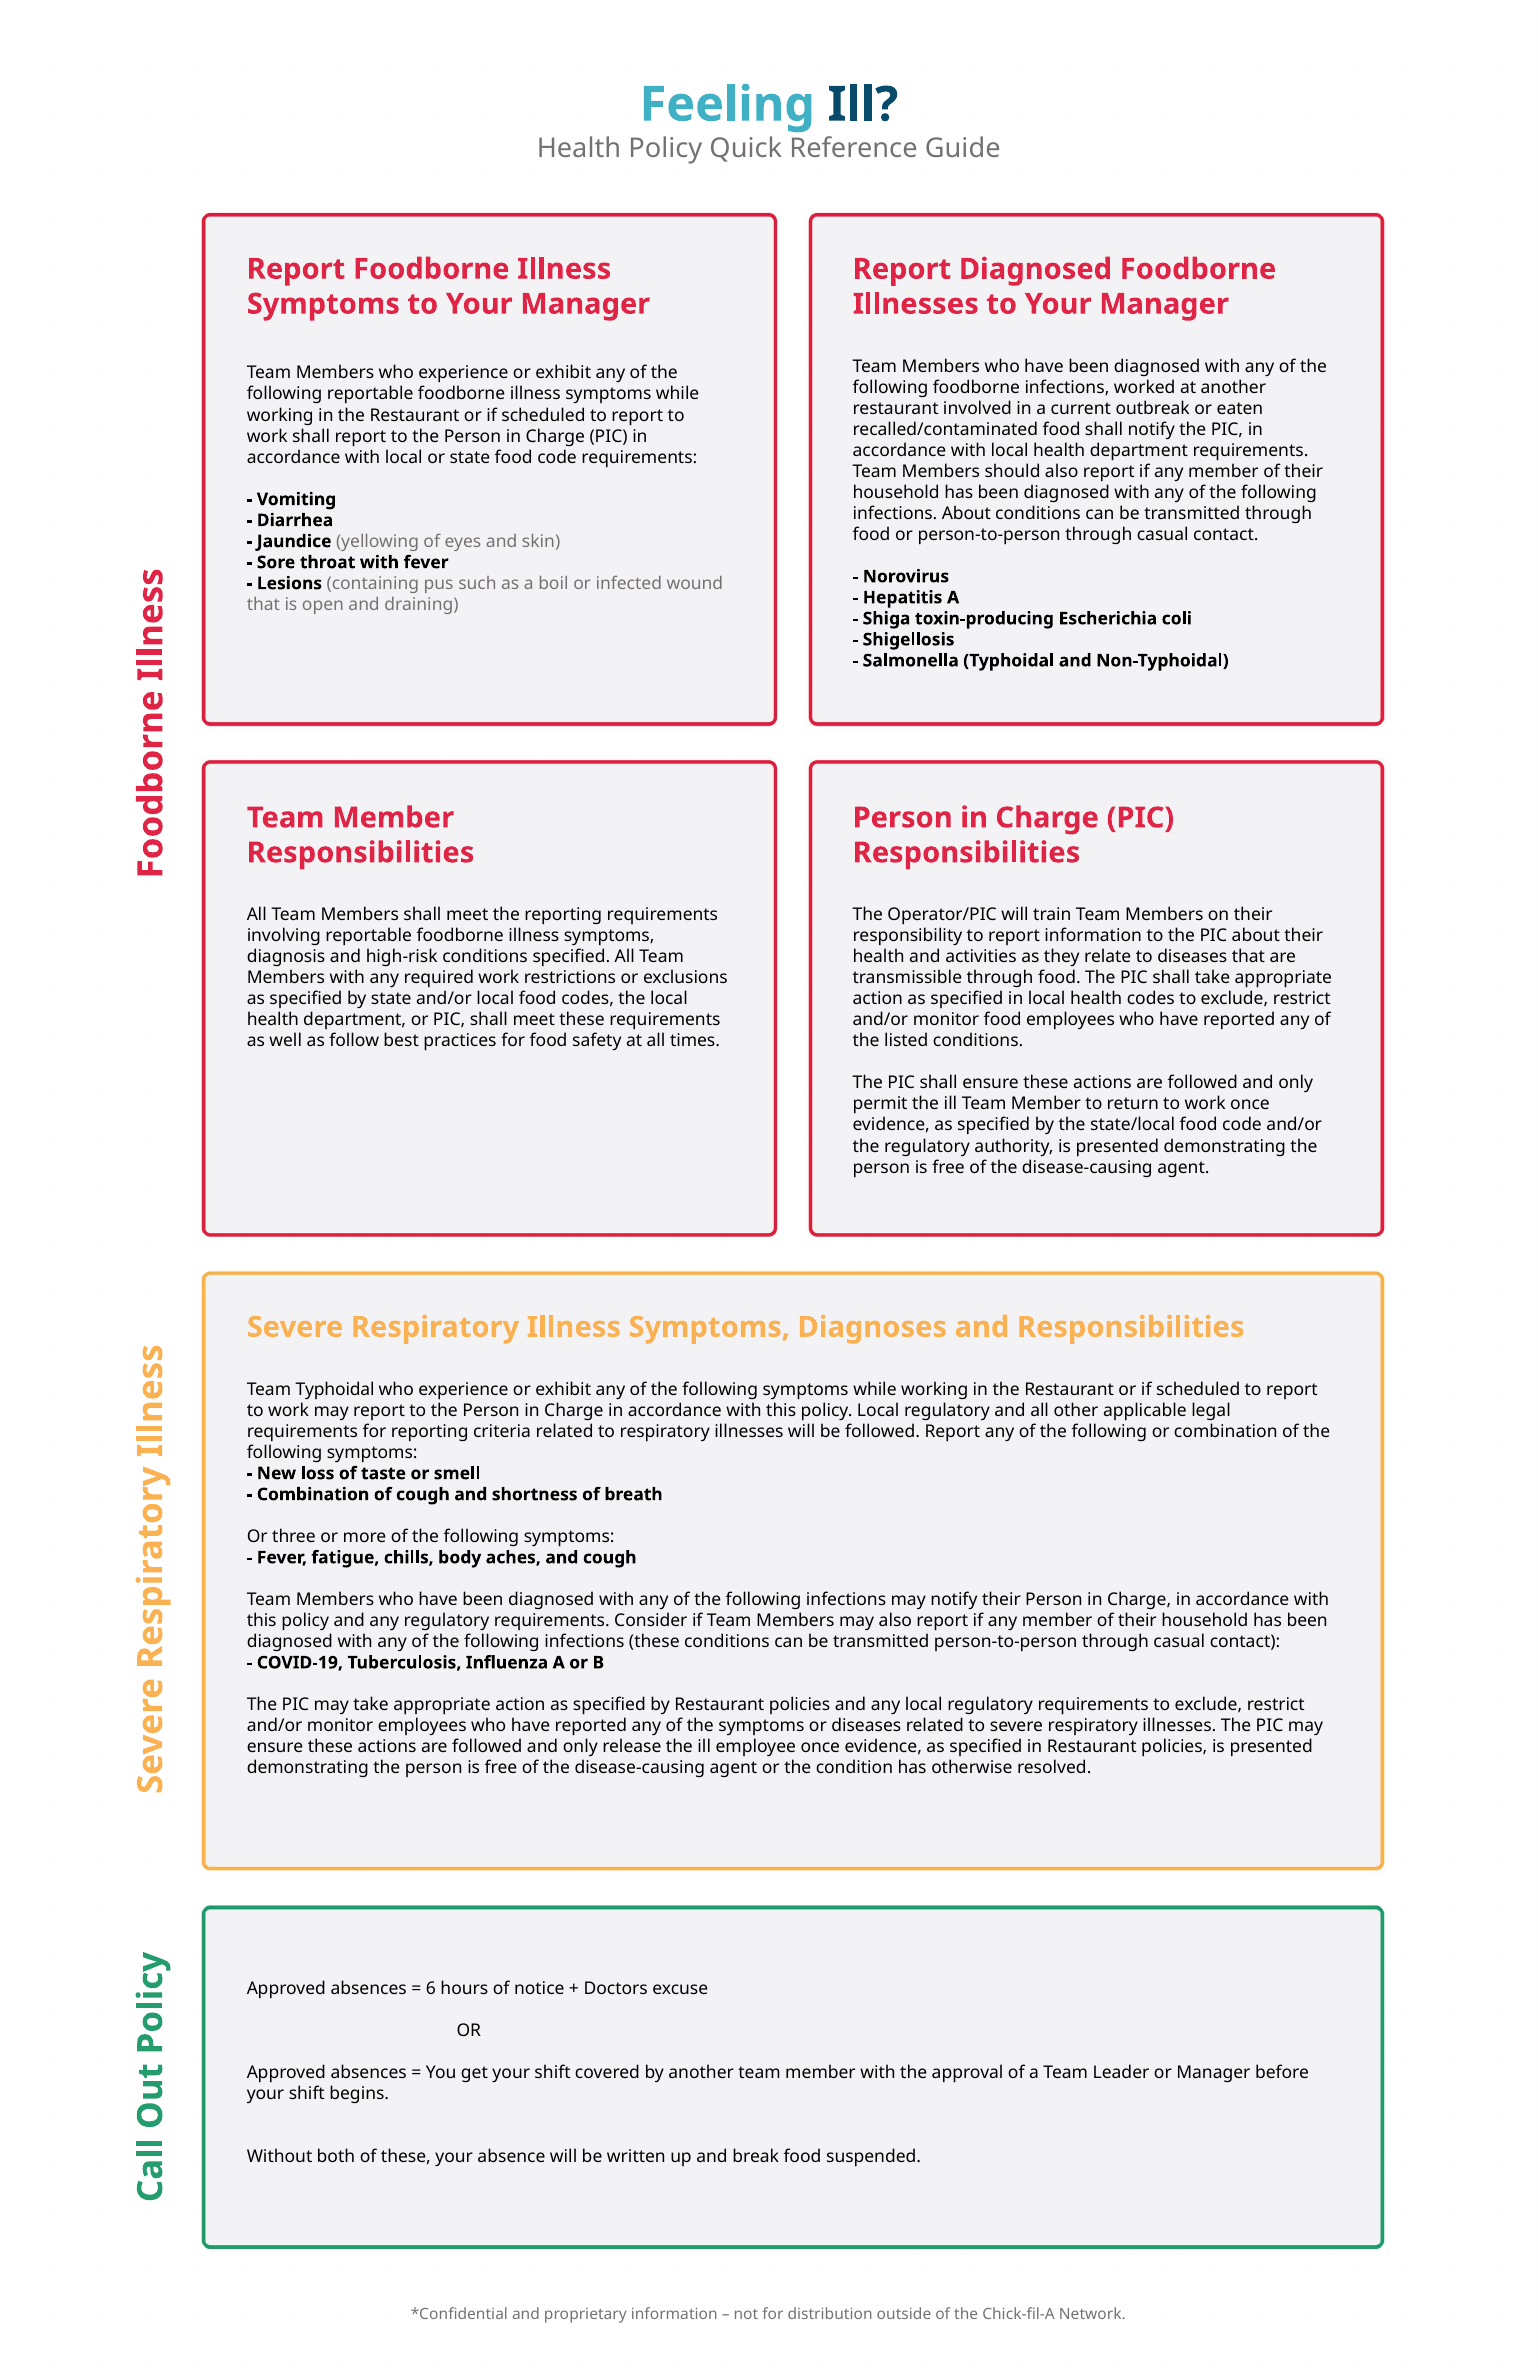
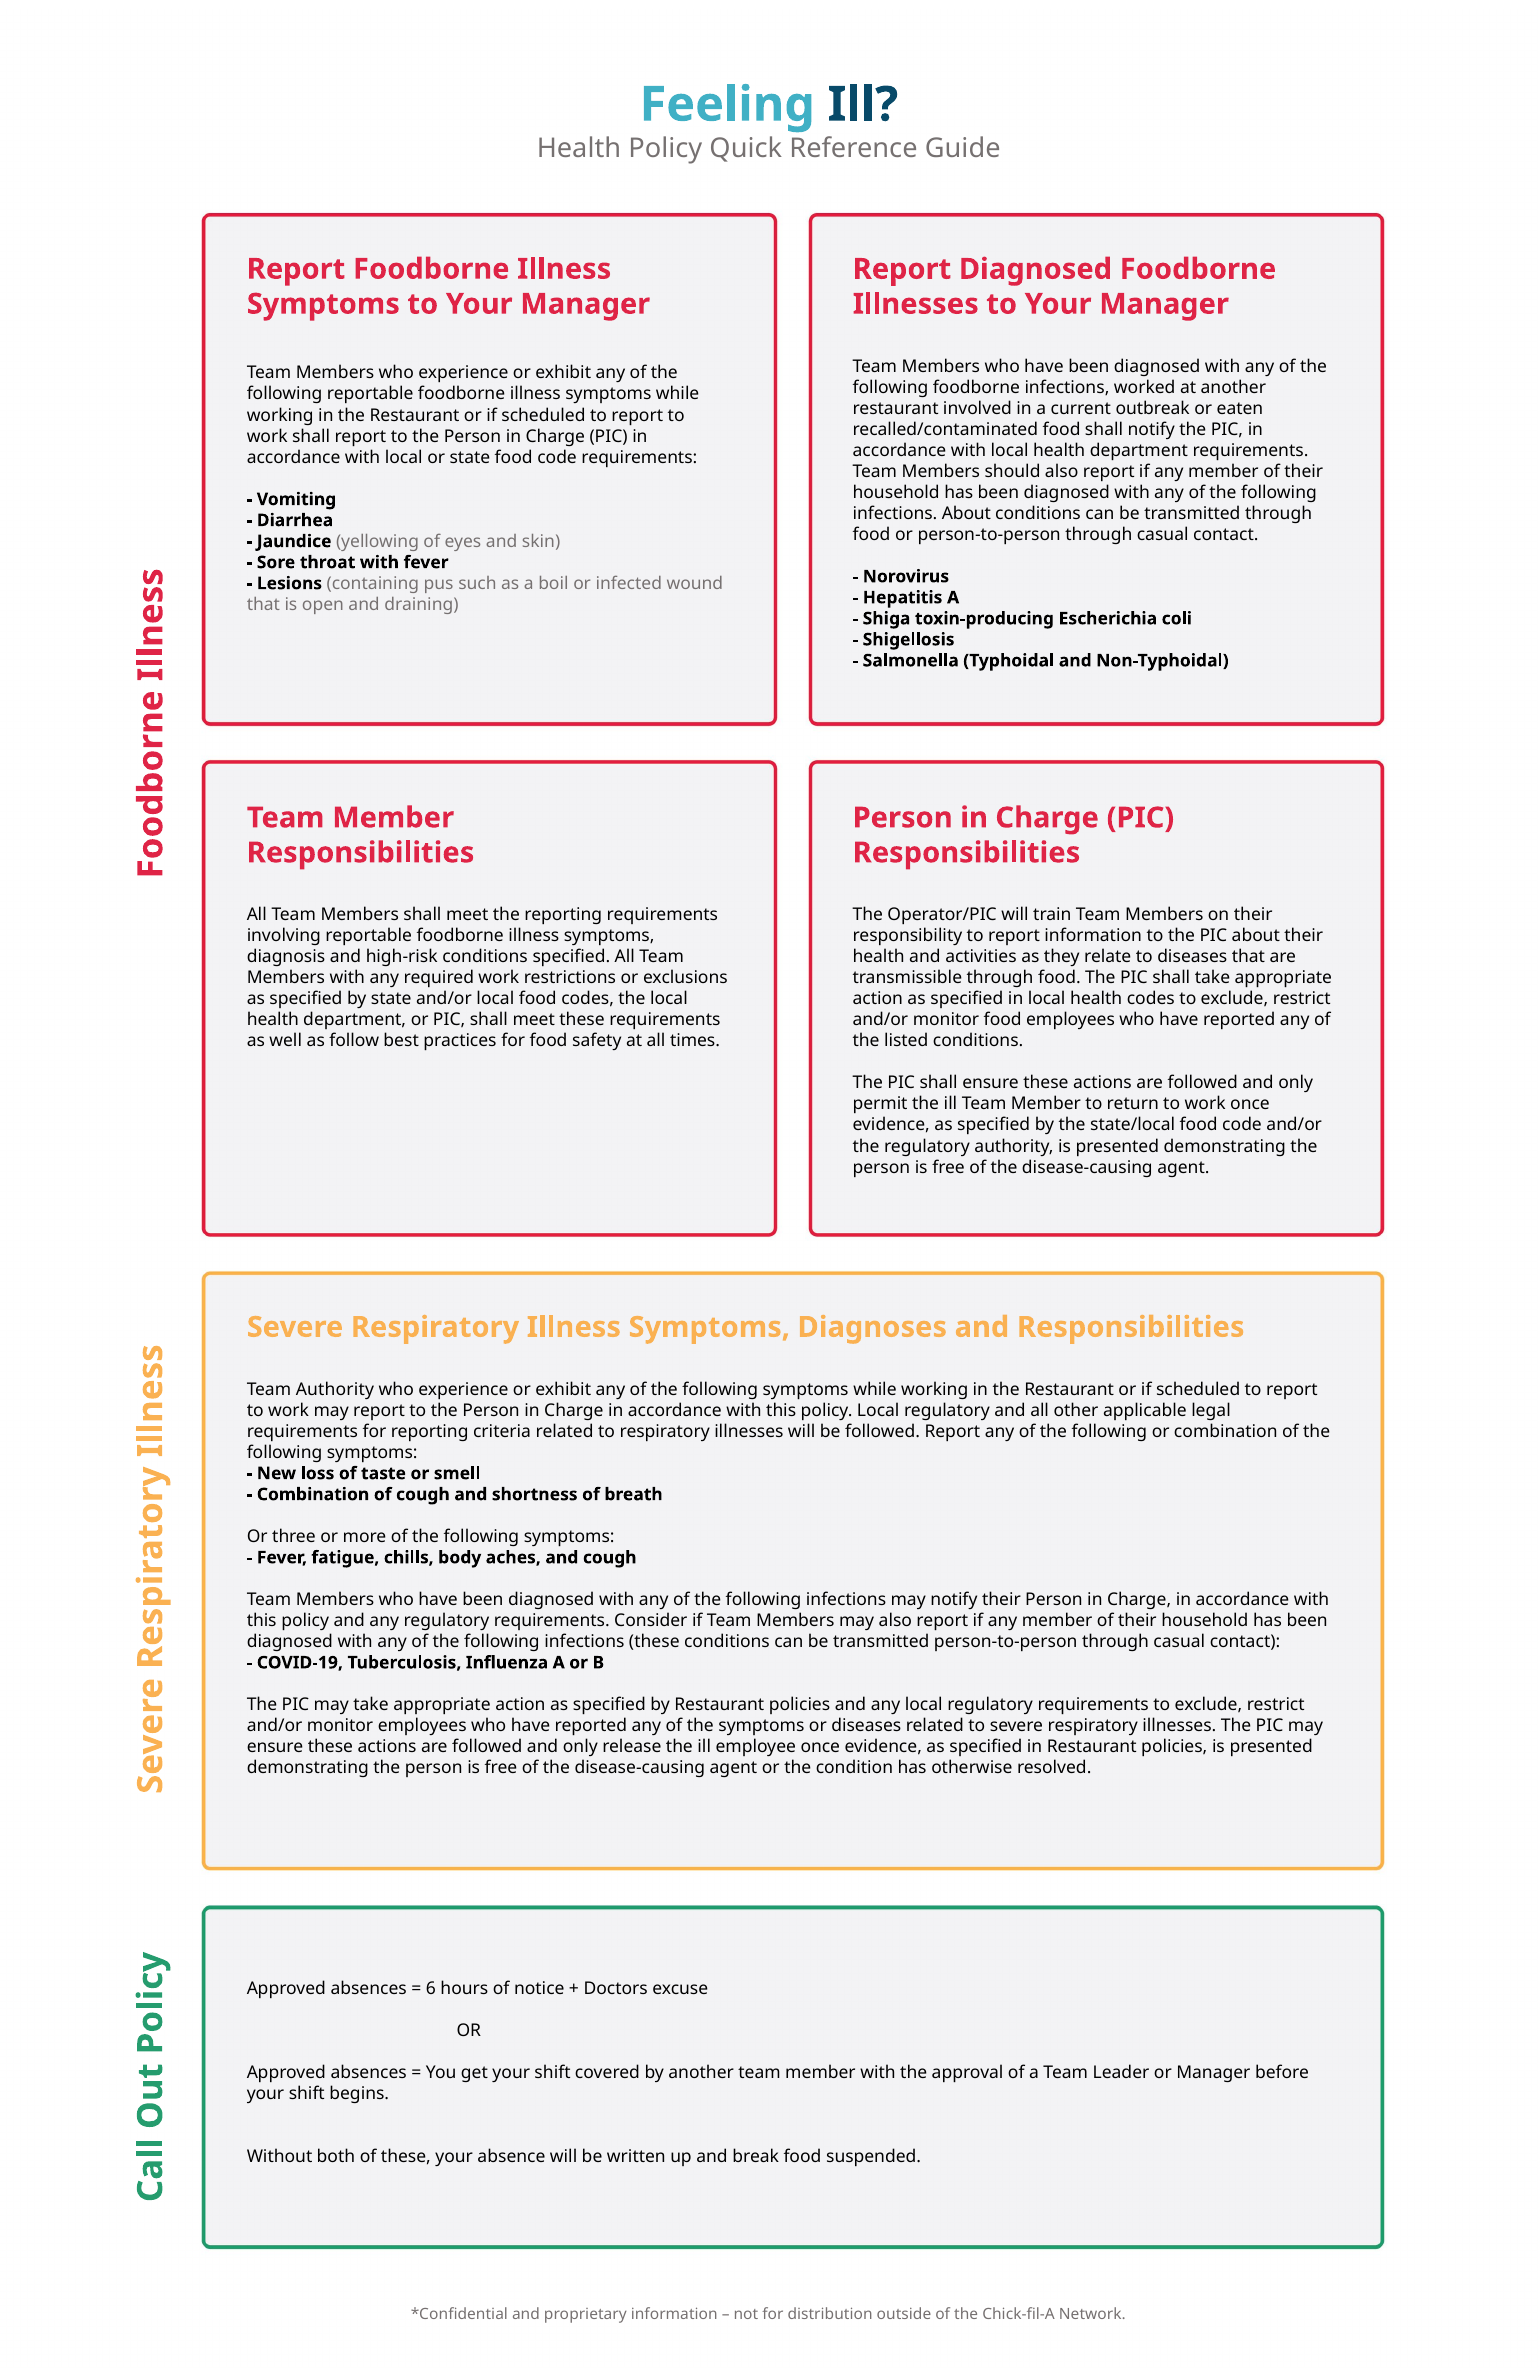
Team Typhoidal: Typhoidal -> Authority
